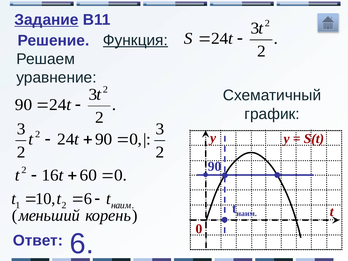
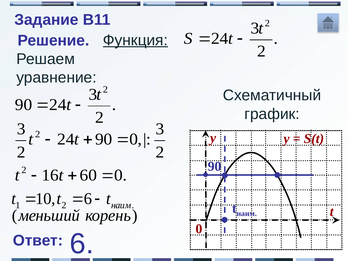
Задание underline: present -> none
